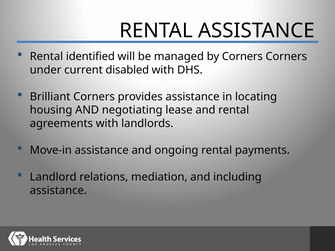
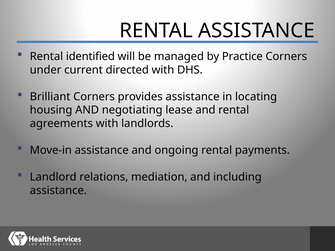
by Corners: Corners -> Practice
disabled: disabled -> directed
